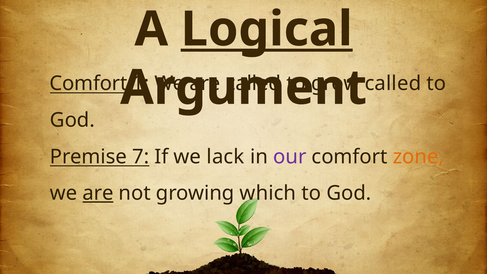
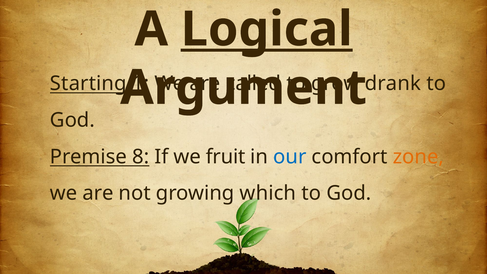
Comfort at (89, 84): Comfort -> Starting
called at (393, 84): called -> drank
7: 7 -> 8
lack: lack -> fruit
our colour: purple -> blue
are at (98, 193) underline: present -> none
